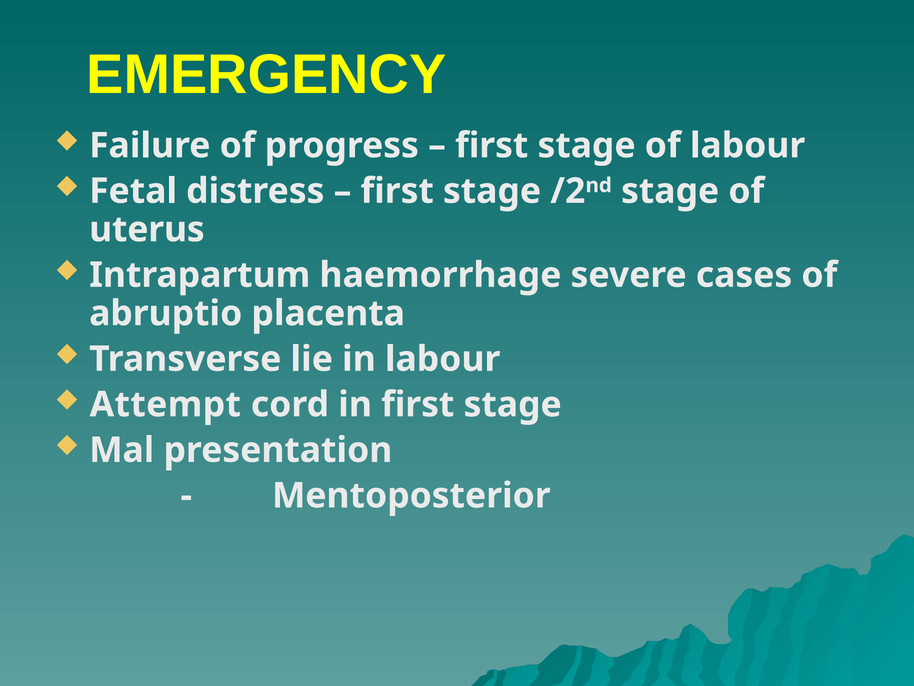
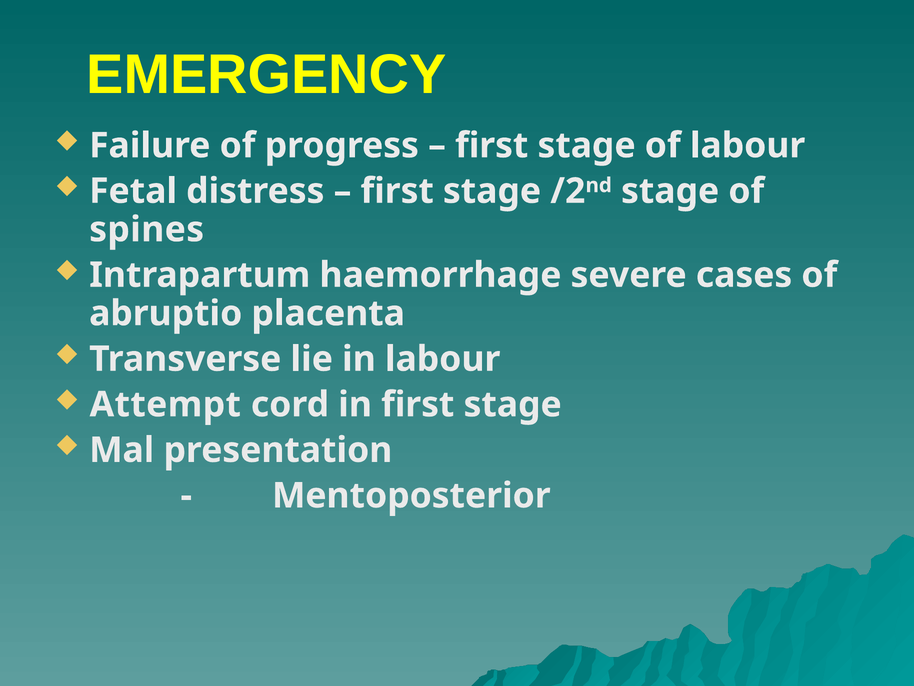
uterus: uterus -> spines
